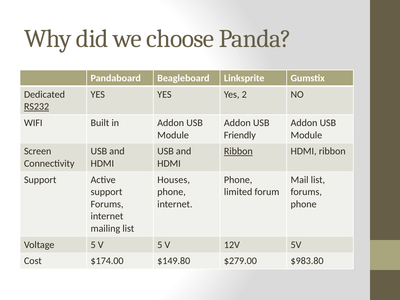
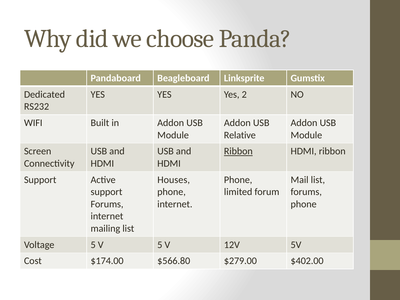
RS232 underline: present -> none
Friendly: Friendly -> Relative
$149.80: $149.80 -> $566.80
$983.80: $983.80 -> $402.00
